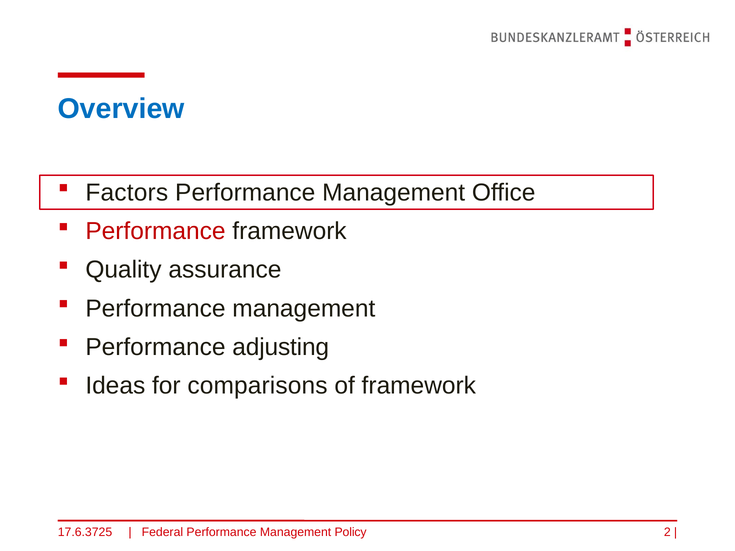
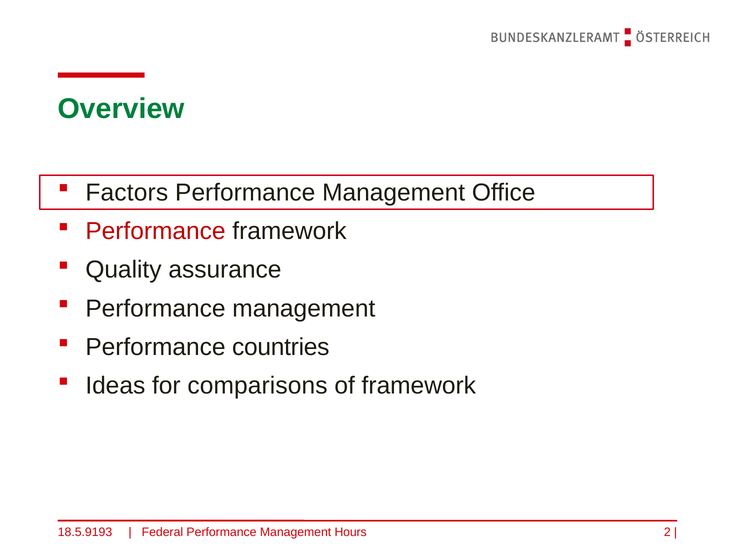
Overview colour: blue -> green
adjusting: adjusting -> countries
17.6.3725: 17.6.3725 -> 18.5.9193
Policy: Policy -> Hours
